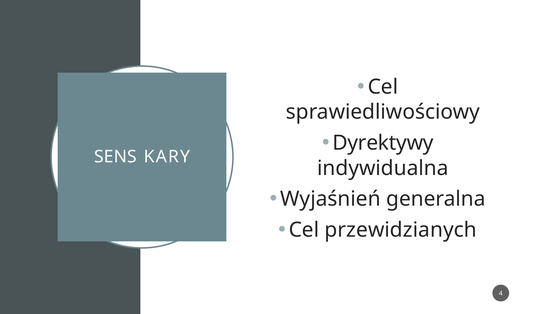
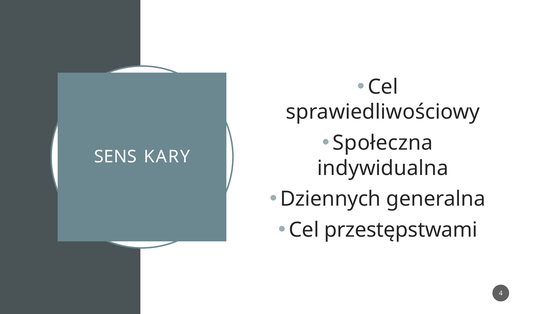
Dyrektywy: Dyrektywy -> Społeczna
Wyjaśnień: Wyjaśnień -> Dziennych
przewidzianych: przewidzianych -> przestępstwami
